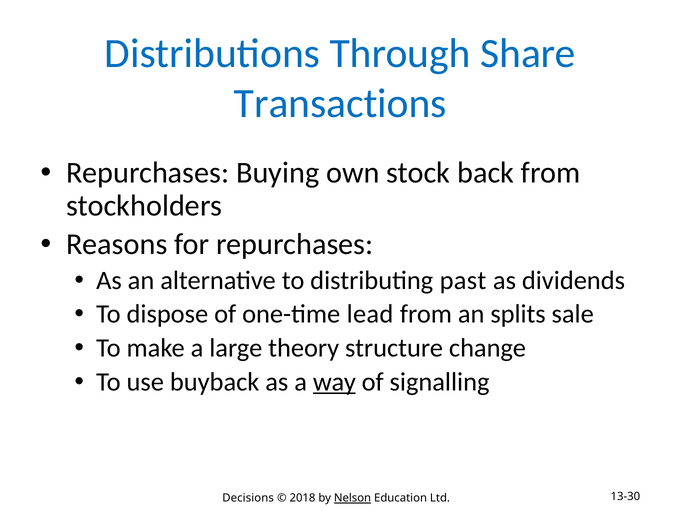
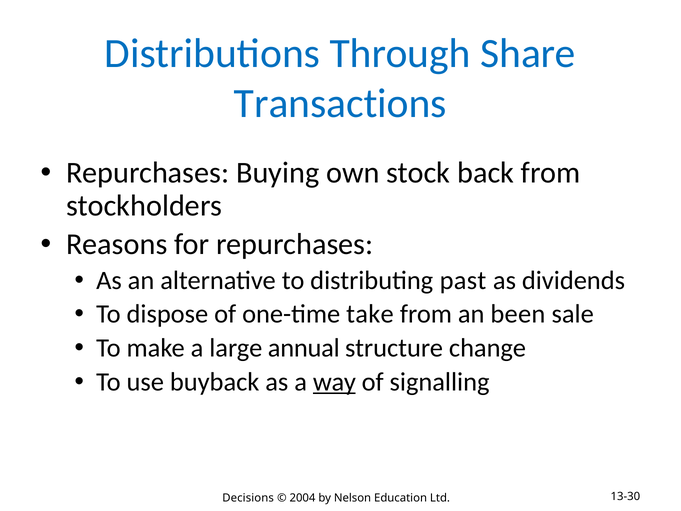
lead: lead -> take
splits: splits -> been
theory: theory -> annual
2018: 2018 -> 2004
Nelson underline: present -> none
